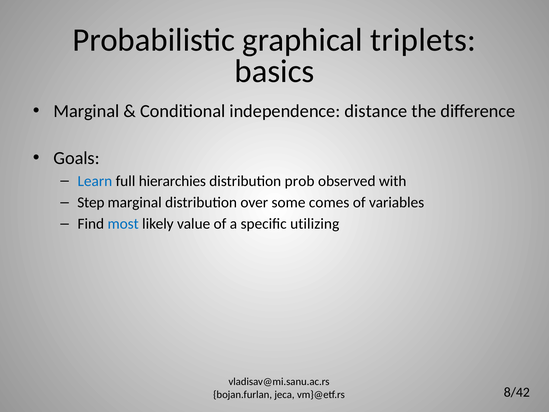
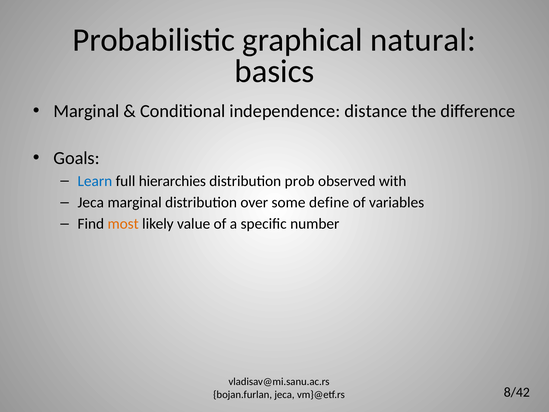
triplets: triplets -> natural
Step at (91, 202): Step -> Jeca
comes: comes -> define
most colour: blue -> orange
utilizing: utilizing -> number
